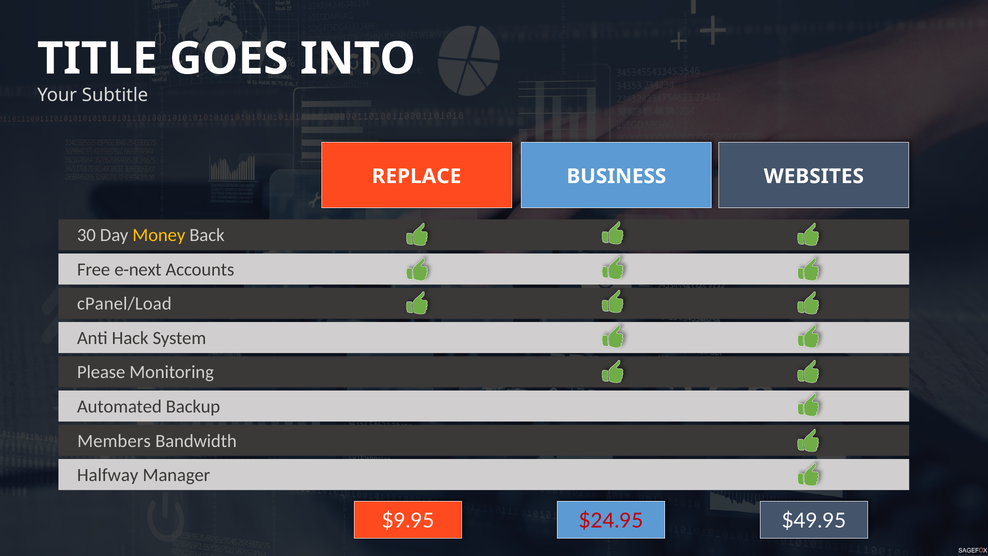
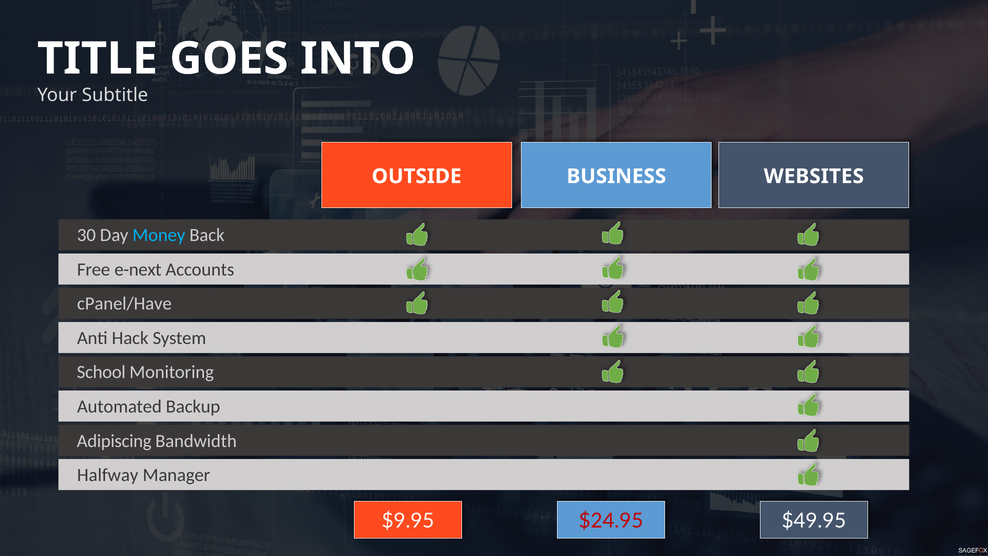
REPLACE: REPLACE -> OUTSIDE
Money colour: yellow -> light blue
cPanel/Load: cPanel/Load -> cPanel/Have
Please: Please -> School
Members: Members -> Adipiscing
